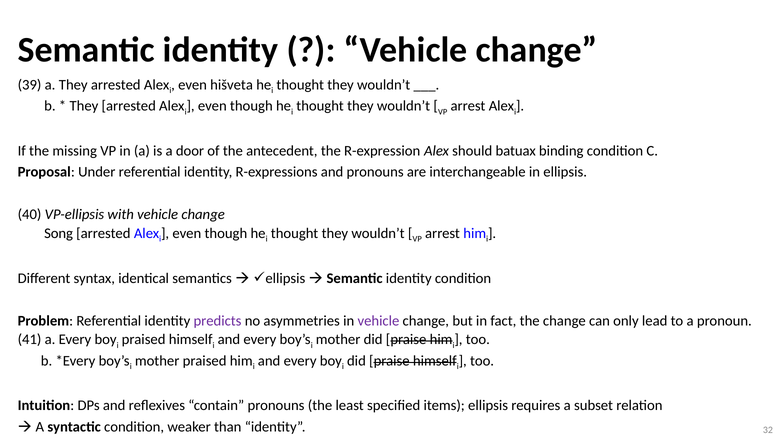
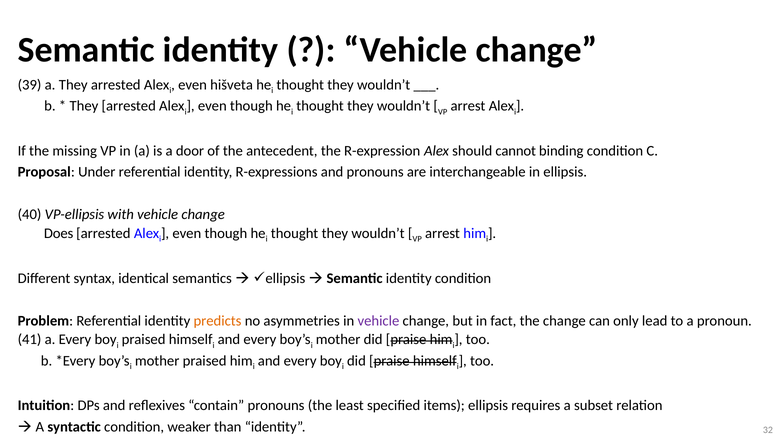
batuax: batuax -> cannot
Song: Song -> Does
predicts colour: purple -> orange
